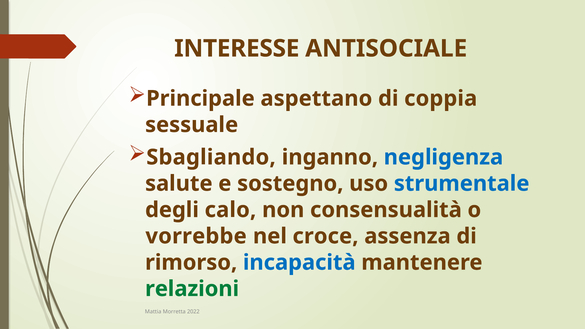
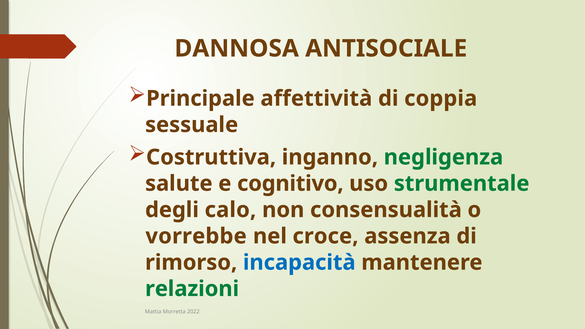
INTERESSE: INTERESSE -> DANNOSA
aspettano: aspettano -> affettività
Sbagliando: Sbagliando -> Costruttiva
negligenza colour: blue -> green
sostegno: sostegno -> cognitivo
strumentale colour: blue -> green
